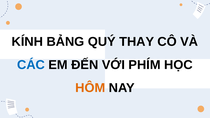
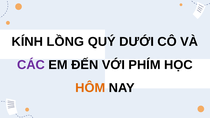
BẢNG: BẢNG -> LỒNG
THAY: THAY -> DƯỚI
CÁC colour: blue -> purple
